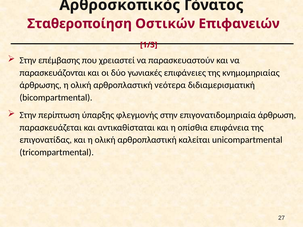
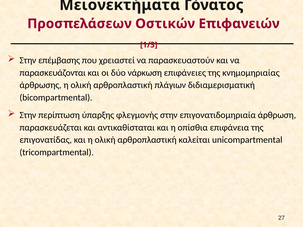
Αρθροσκοπικός: Αρθροσκοπικός -> Μειονεκτήματα
Σταθεροποίηση: Σταθεροποίηση -> Προσπελάσεων
γωνιακές: γωνιακές -> νάρκωση
νεότερα: νεότερα -> πλάγιων
